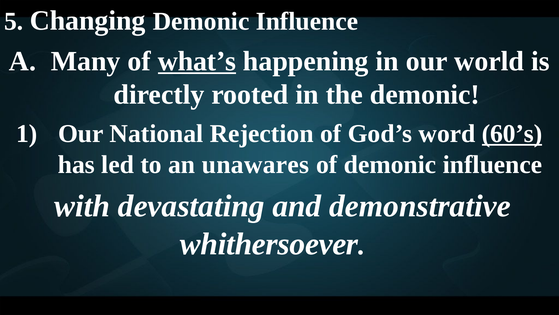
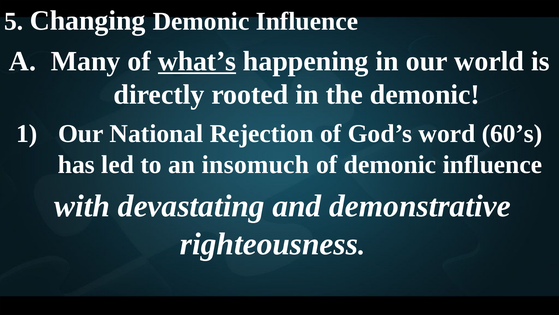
60’s underline: present -> none
unawares: unawares -> insomuch
whithersoever: whithersoever -> righteousness
